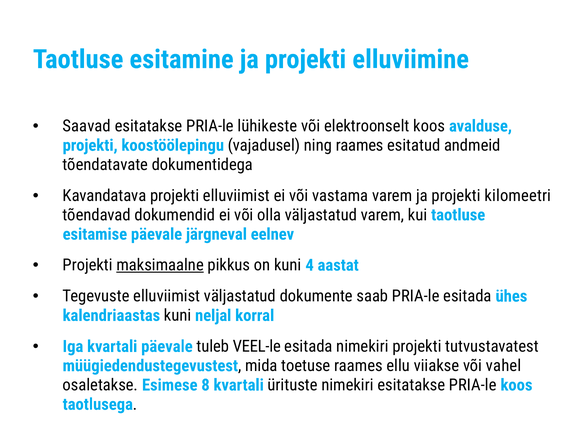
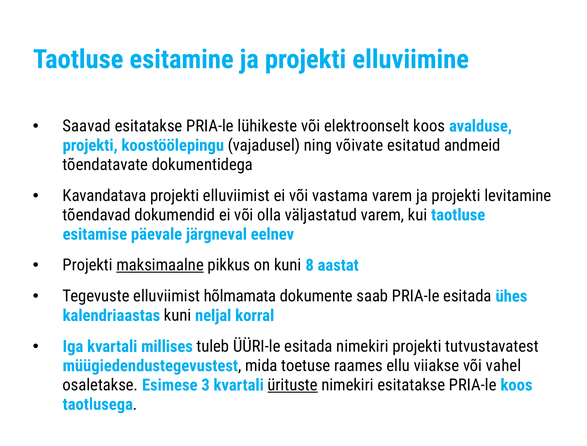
ning raames: raames -> võivate
kilomeetri: kilomeetri -> levitamine
4: 4 -> 8
elluviimist väljastatud: väljastatud -> hõlmamata
kvartali päevale: päevale -> millises
VEEL-le: VEEL-le -> ÜÜRI-le
8: 8 -> 3
ürituste underline: none -> present
